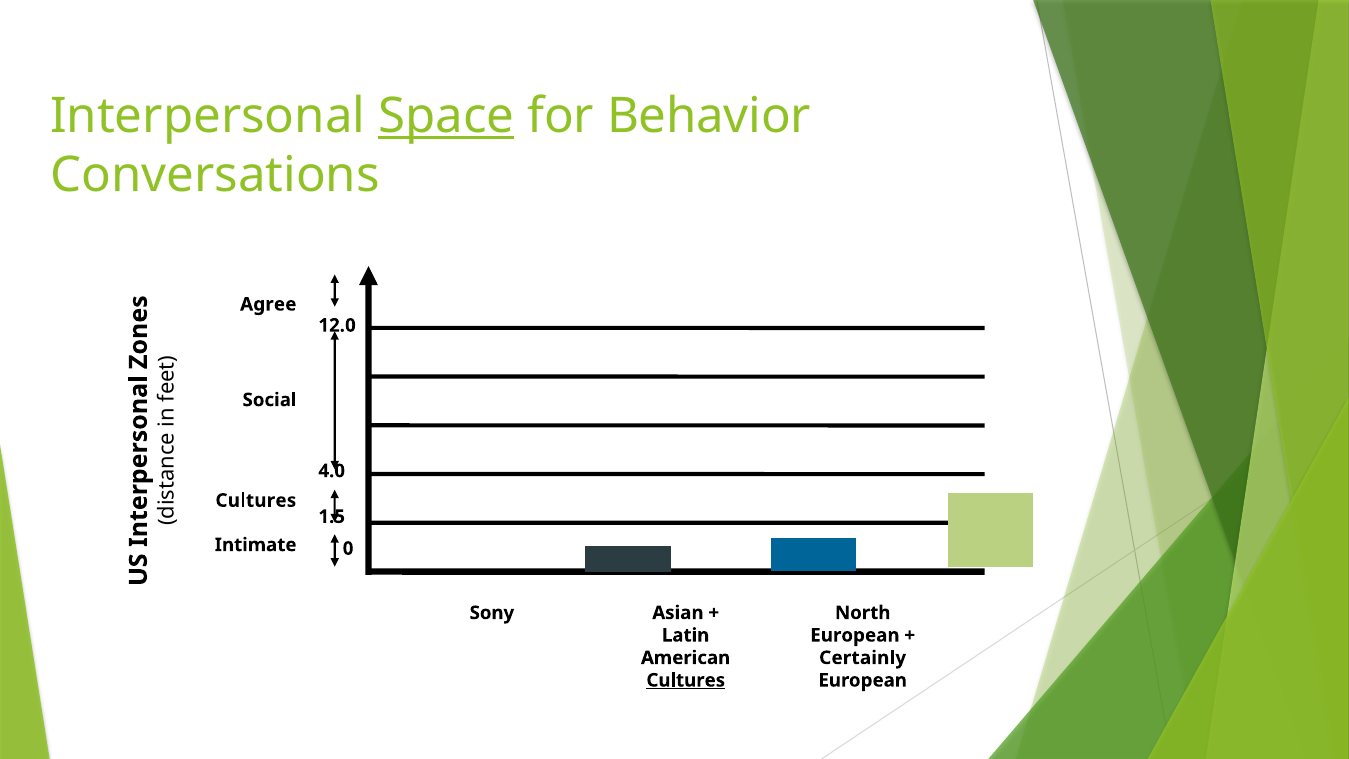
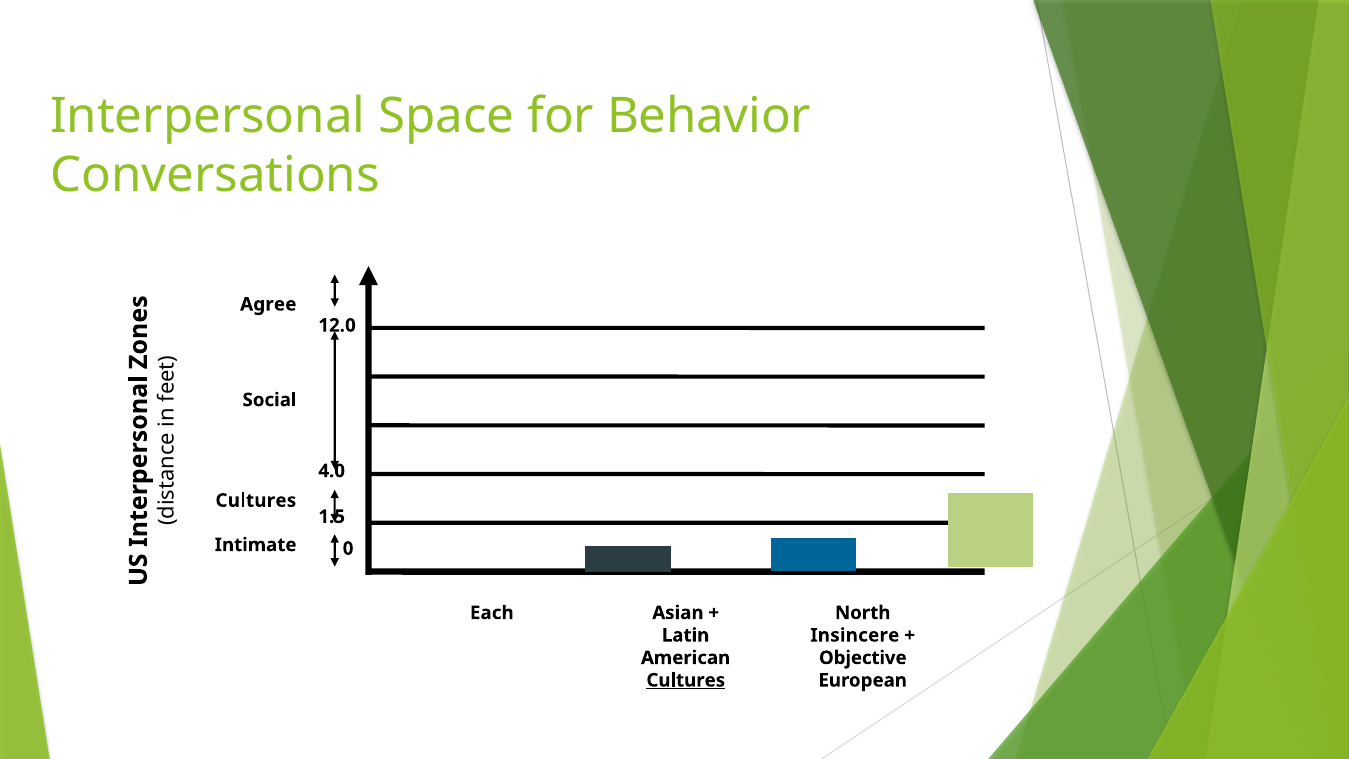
Space underline: present -> none
Sony: Sony -> Each
European at (855, 635): European -> Insincere
Certainly: Certainly -> Objective
